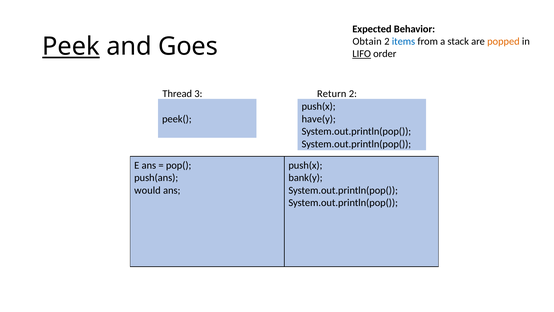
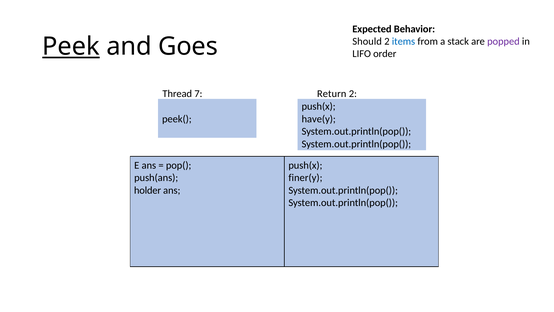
Obtain: Obtain -> Should
popped colour: orange -> purple
LIFO underline: present -> none
3: 3 -> 7
bank(y: bank(y -> finer(y
would: would -> holder
